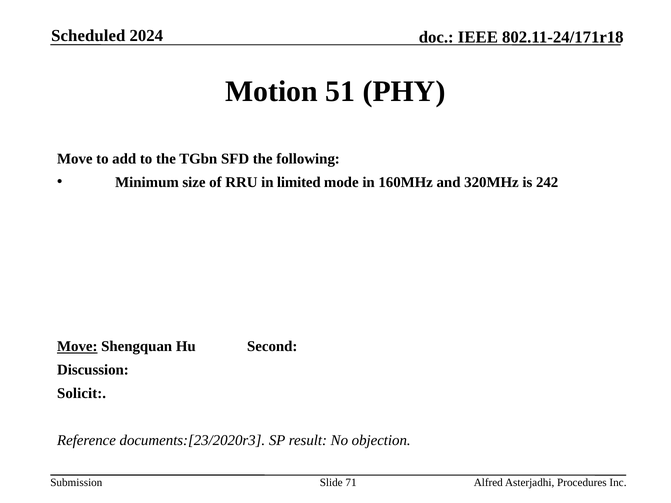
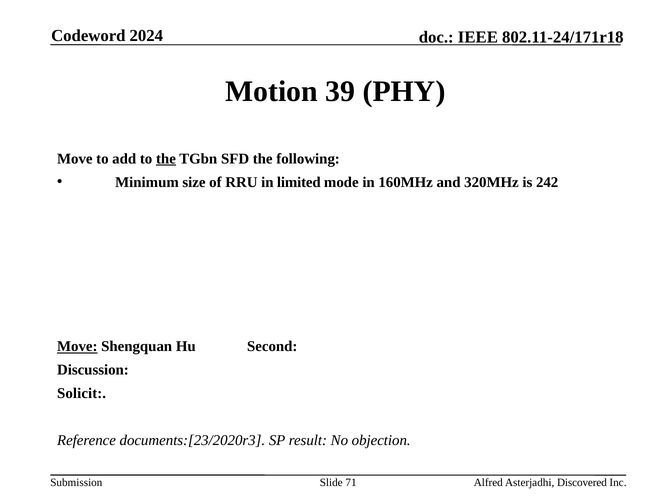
Scheduled: Scheduled -> Codeword
51: 51 -> 39
the at (166, 159) underline: none -> present
Procedures: Procedures -> Discovered
